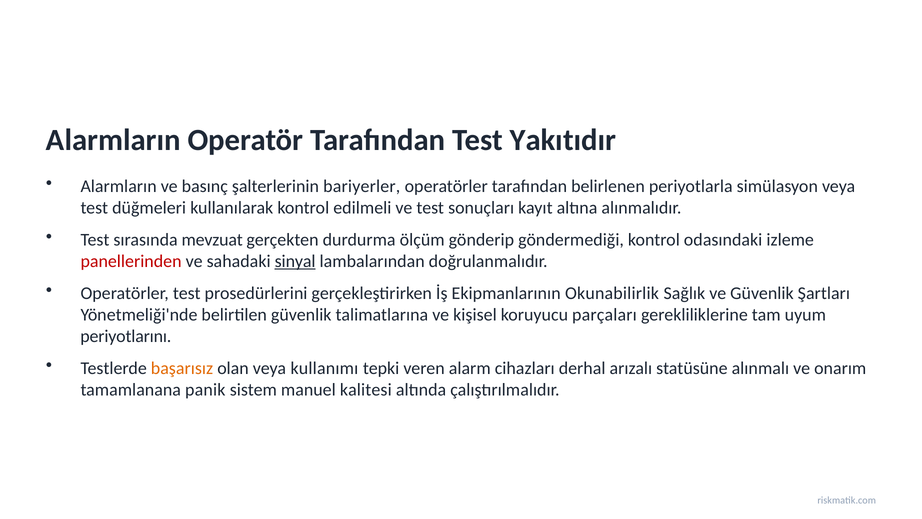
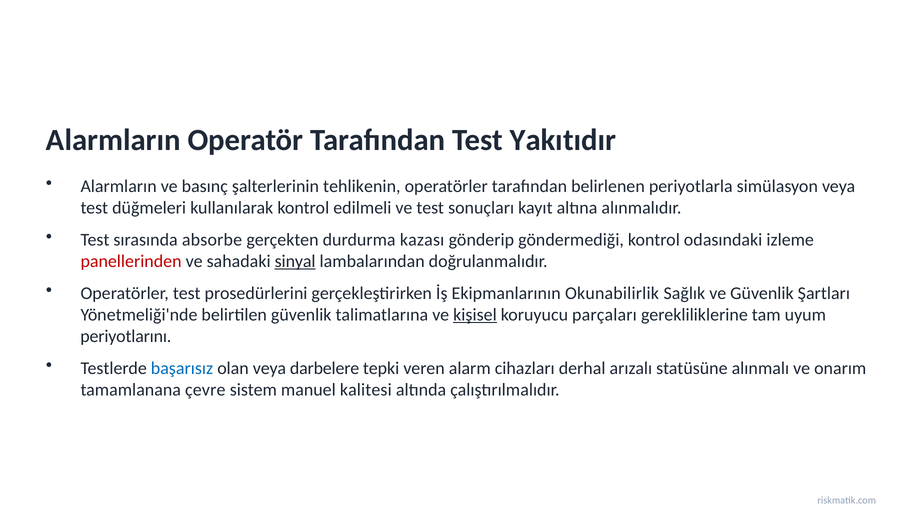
bariyerler: bariyerler -> tehlikenin
mevzuat: mevzuat -> absorbe
ölçüm: ölçüm -> kazası
kişisel underline: none -> present
başarısız colour: orange -> blue
kullanımı: kullanımı -> darbelere
panik: panik -> çevre
